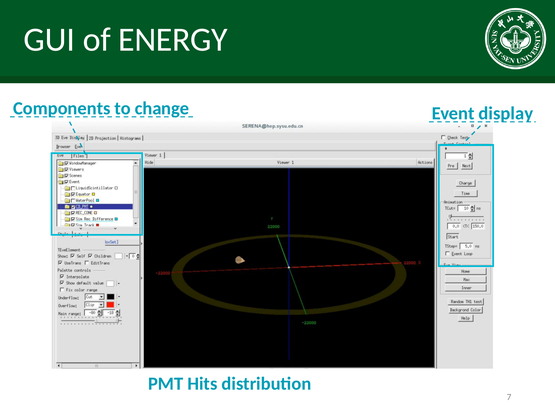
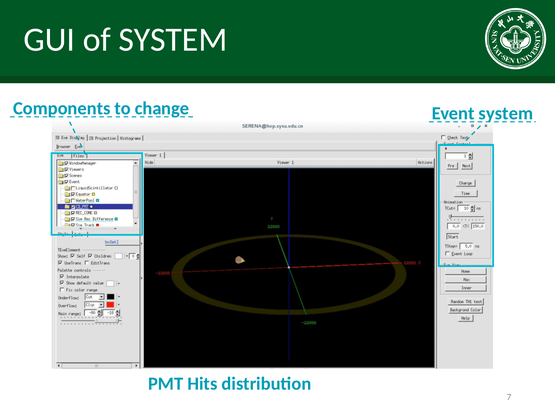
of ENERGY: ENERGY -> SYSTEM
Event display: display -> system
